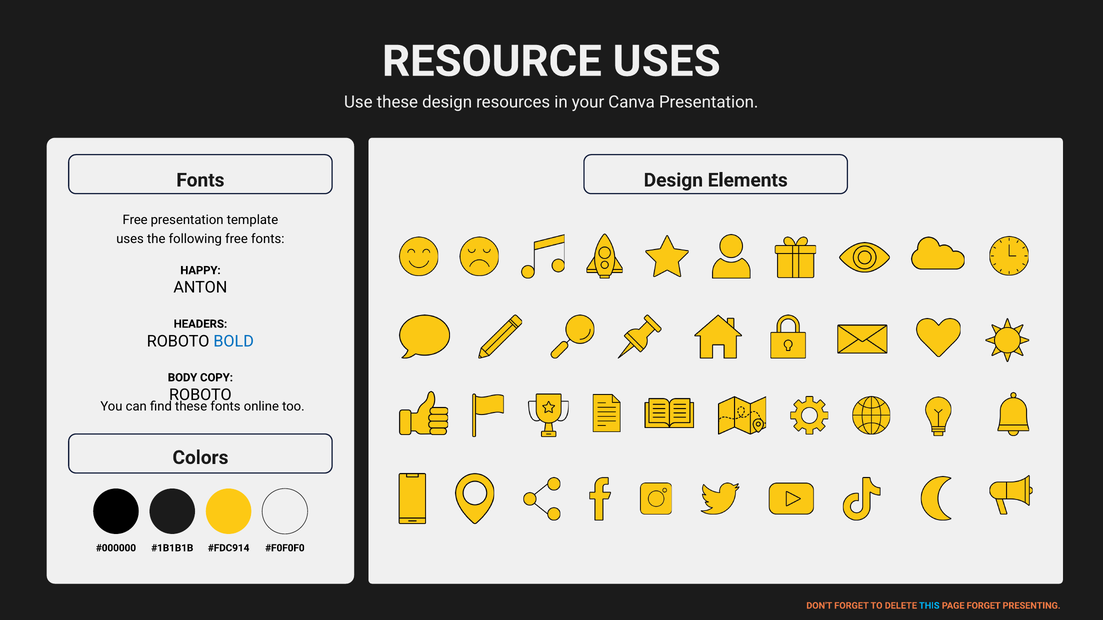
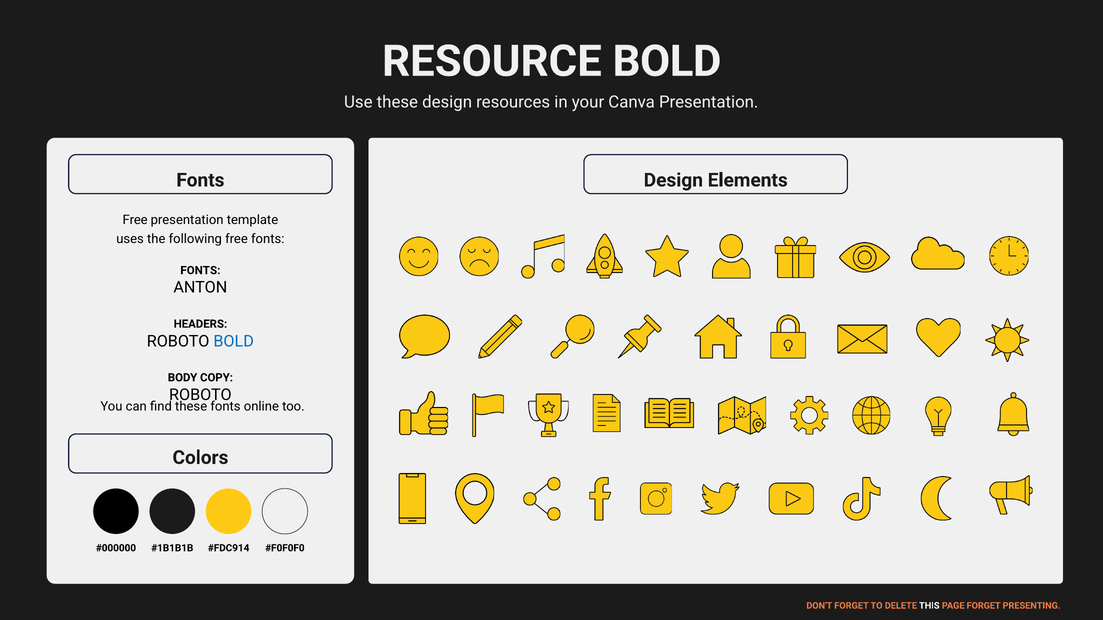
RESOURCE USES: USES -> BOLD
HAPPY at (201, 271): HAPPY -> FONTS
THIS colour: light blue -> white
